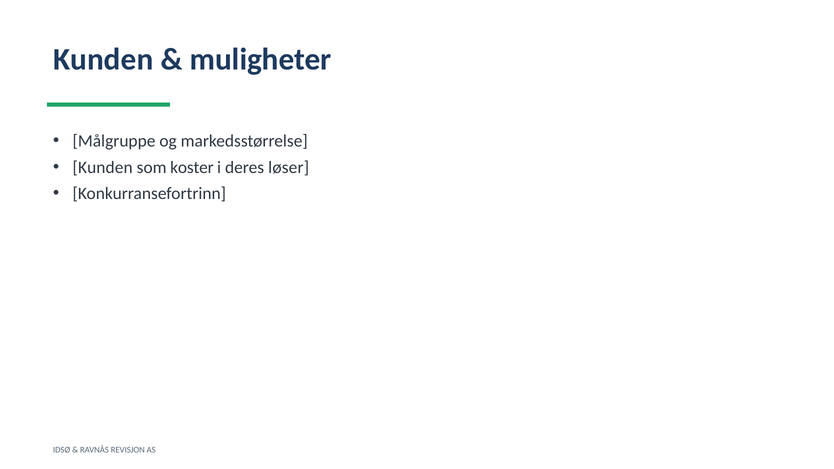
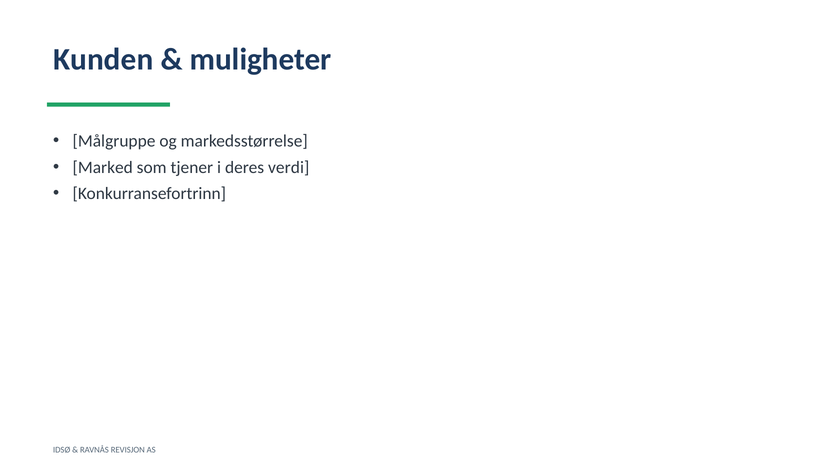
Kunden at (103, 167): Kunden -> Marked
koster: koster -> tjener
løser: løser -> verdi
